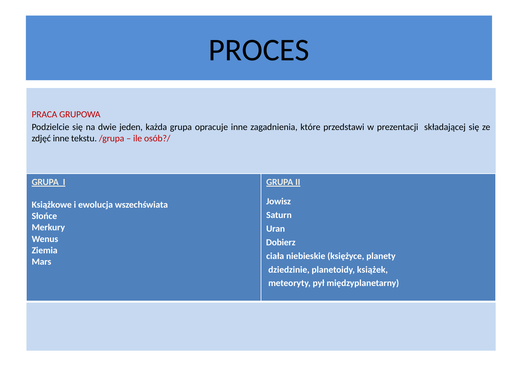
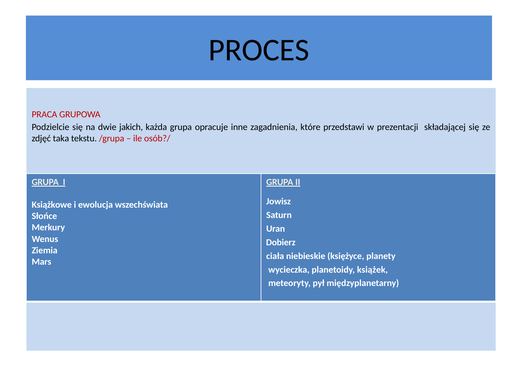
jeden: jeden -> jakich
zdjęć inne: inne -> taka
dziedzinie: dziedzinie -> wycieczka
